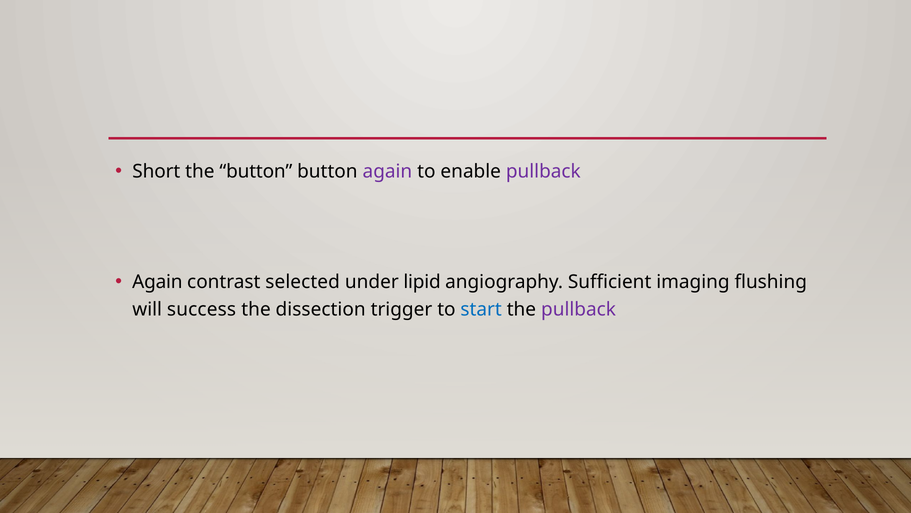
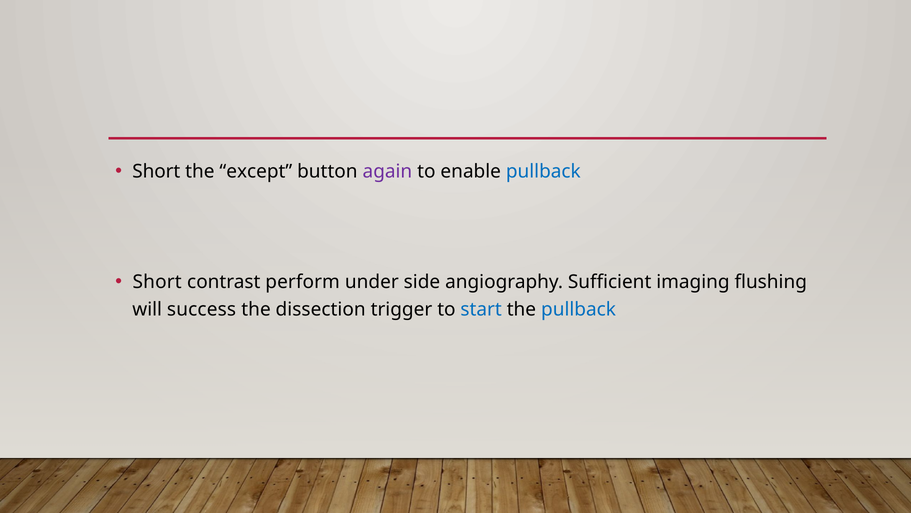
the button: button -> except
pullback at (543, 171) colour: purple -> blue
Again at (157, 282): Again -> Short
selected: selected -> perform
lipid: lipid -> side
pullback at (579, 309) colour: purple -> blue
